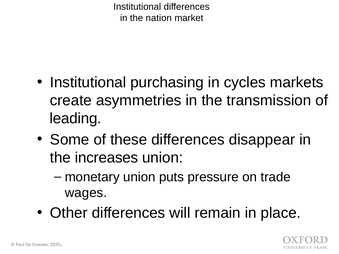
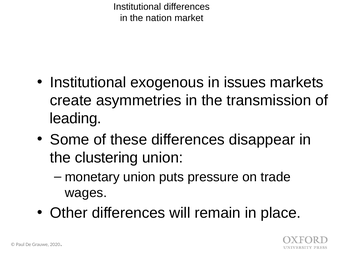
purchasing: purchasing -> exogenous
cycles: cycles -> issues
increases: increases -> clustering
